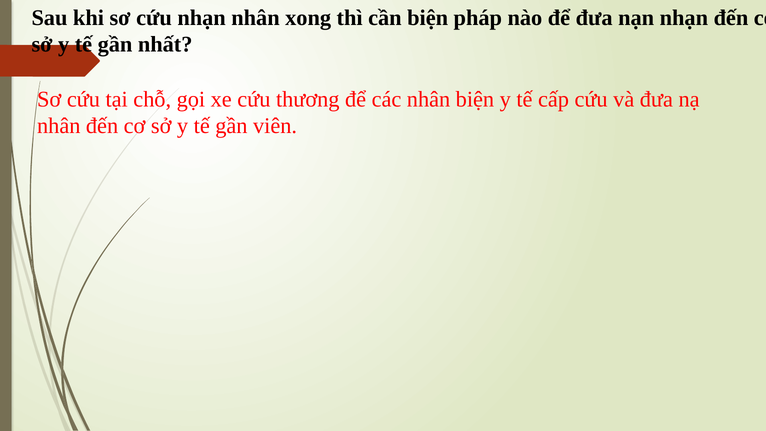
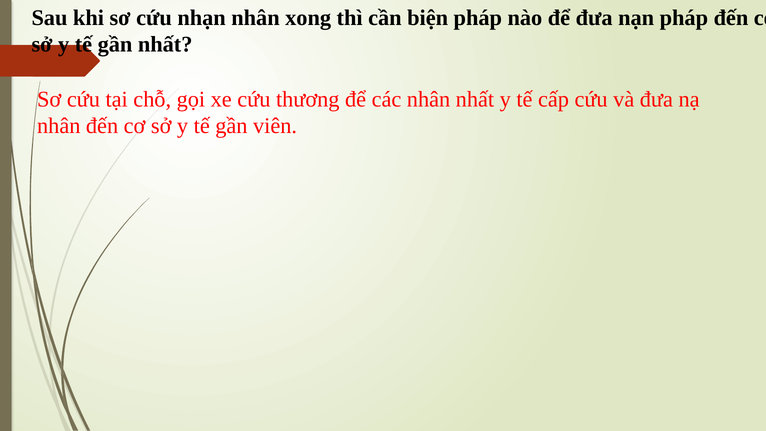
nạn nhạn: nhạn -> pháp
nhân biện: biện -> nhất
